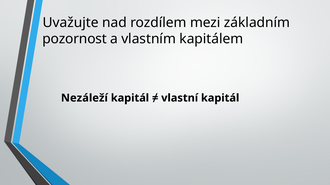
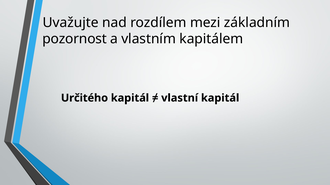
Nezáleží: Nezáleží -> Určitého
